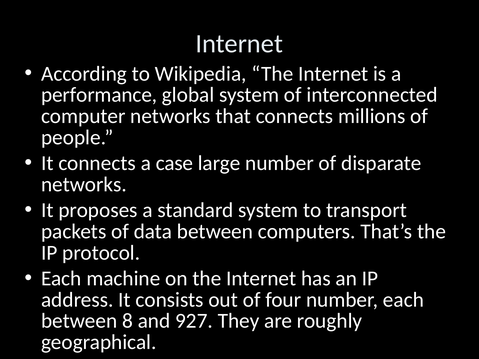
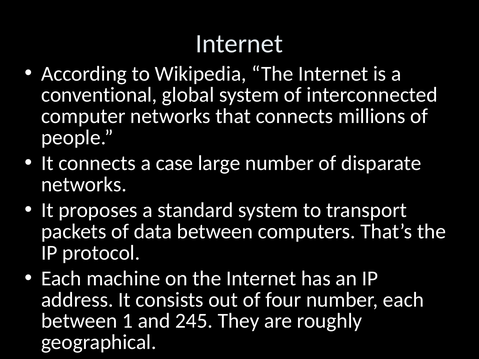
performance: performance -> conventional
8: 8 -> 1
927: 927 -> 245
